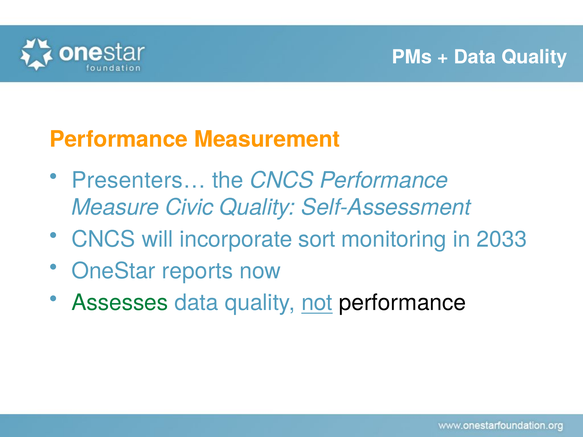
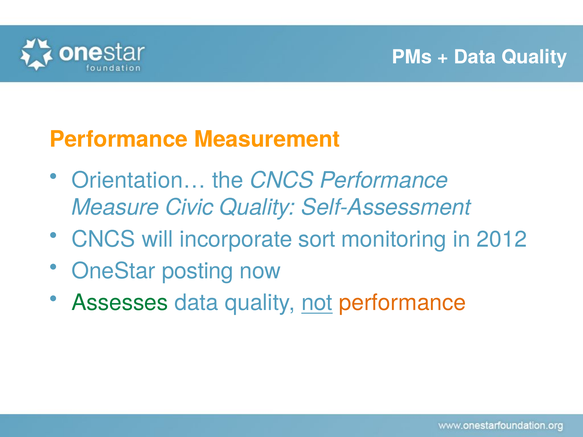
Presenters…: Presenters… -> Orientation…
2033: 2033 -> 2012
reports: reports -> posting
performance at (403, 303) colour: black -> orange
